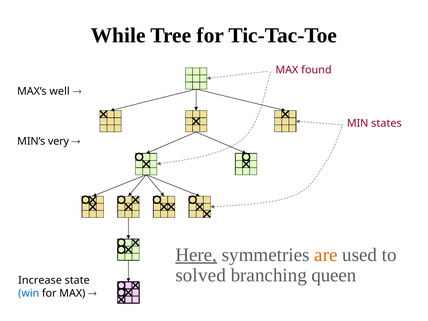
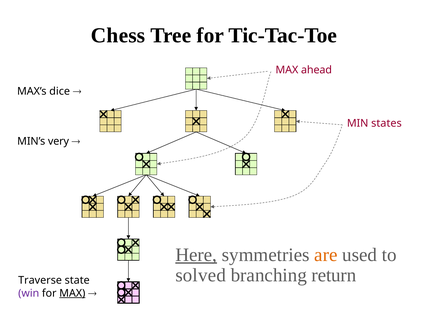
While: While -> Chess
found: found -> ahead
well: well -> dice
queen: queen -> return
Increase: Increase -> Traverse
win colour: blue -> purple
MAX at (72, 293) underline: none -> present
